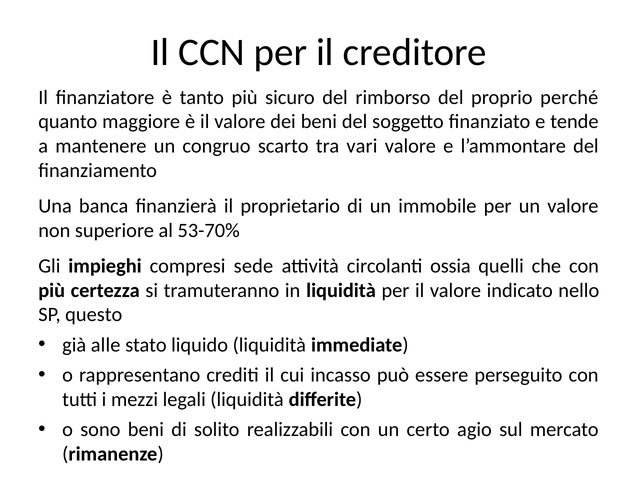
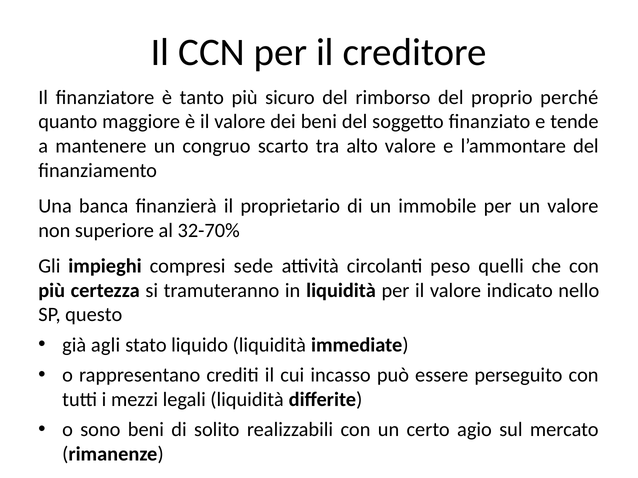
vari: vari -> alto
53-70%: 53-70% -> 32-70%
ossia: ossia -> peso
alle: alle -> agli
